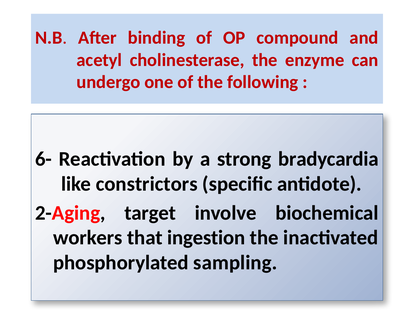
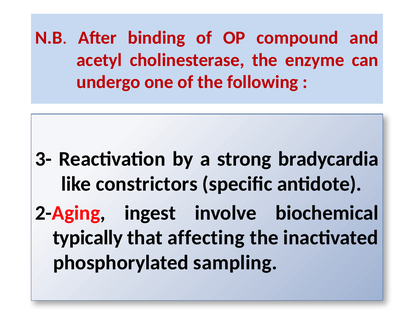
6-: 6- -> 3-
target: target -> ingest
workers: workers -> typically
ingestion: ingestion -> affecting
